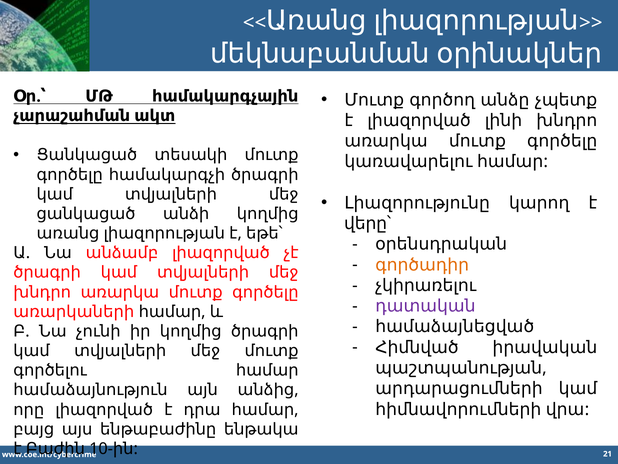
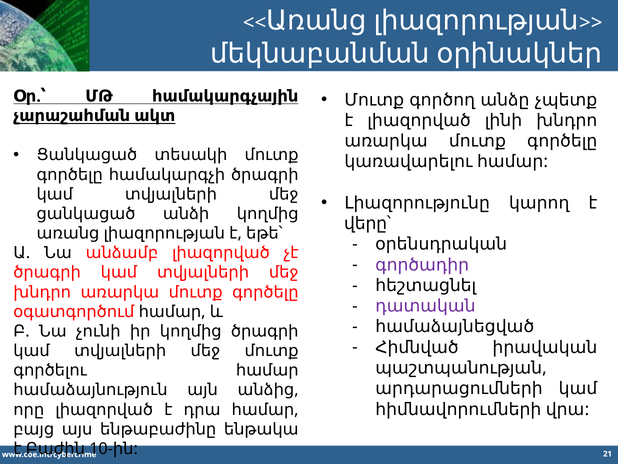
գործադիր colour: orange -> purple
չկիրառելու: չկիրառելու -> հեշտացնել
առարկաների: առարկաների -> օգատգործում
